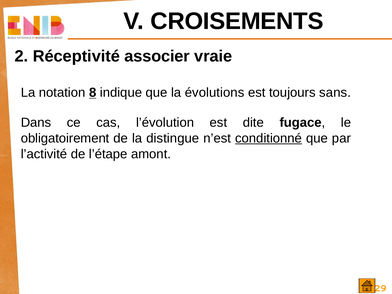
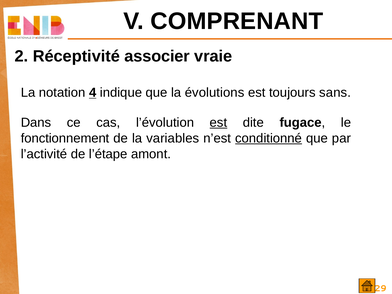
CROISEMENTS: CROISEMENTS -> COMPRENANT
8: 8 -> 4
est at (218, 123) underline: none -> present
obligatoirement: obligatoirement -> fonctionnement
distingue: distingue -> variables
